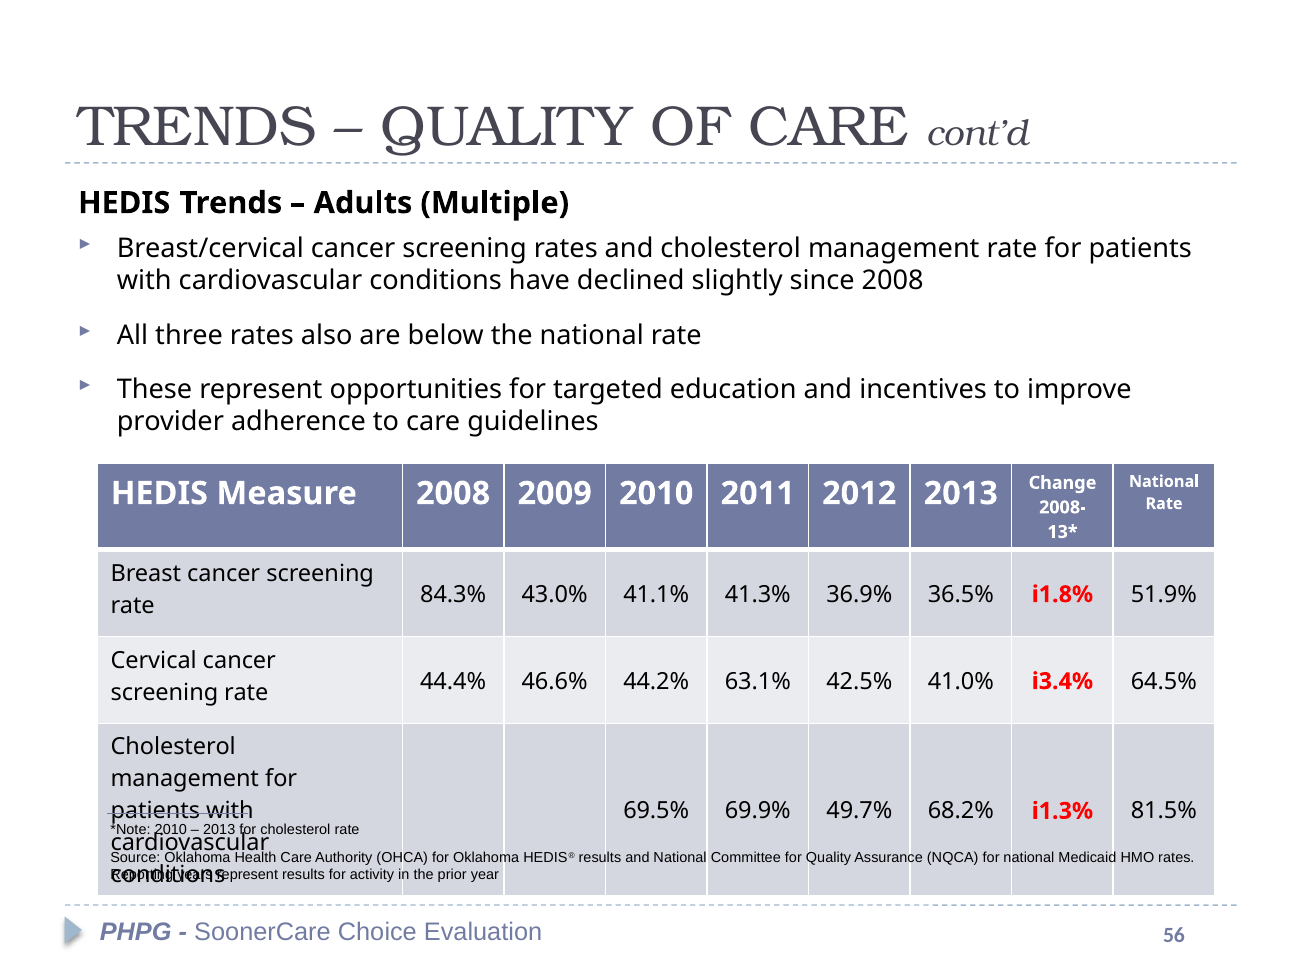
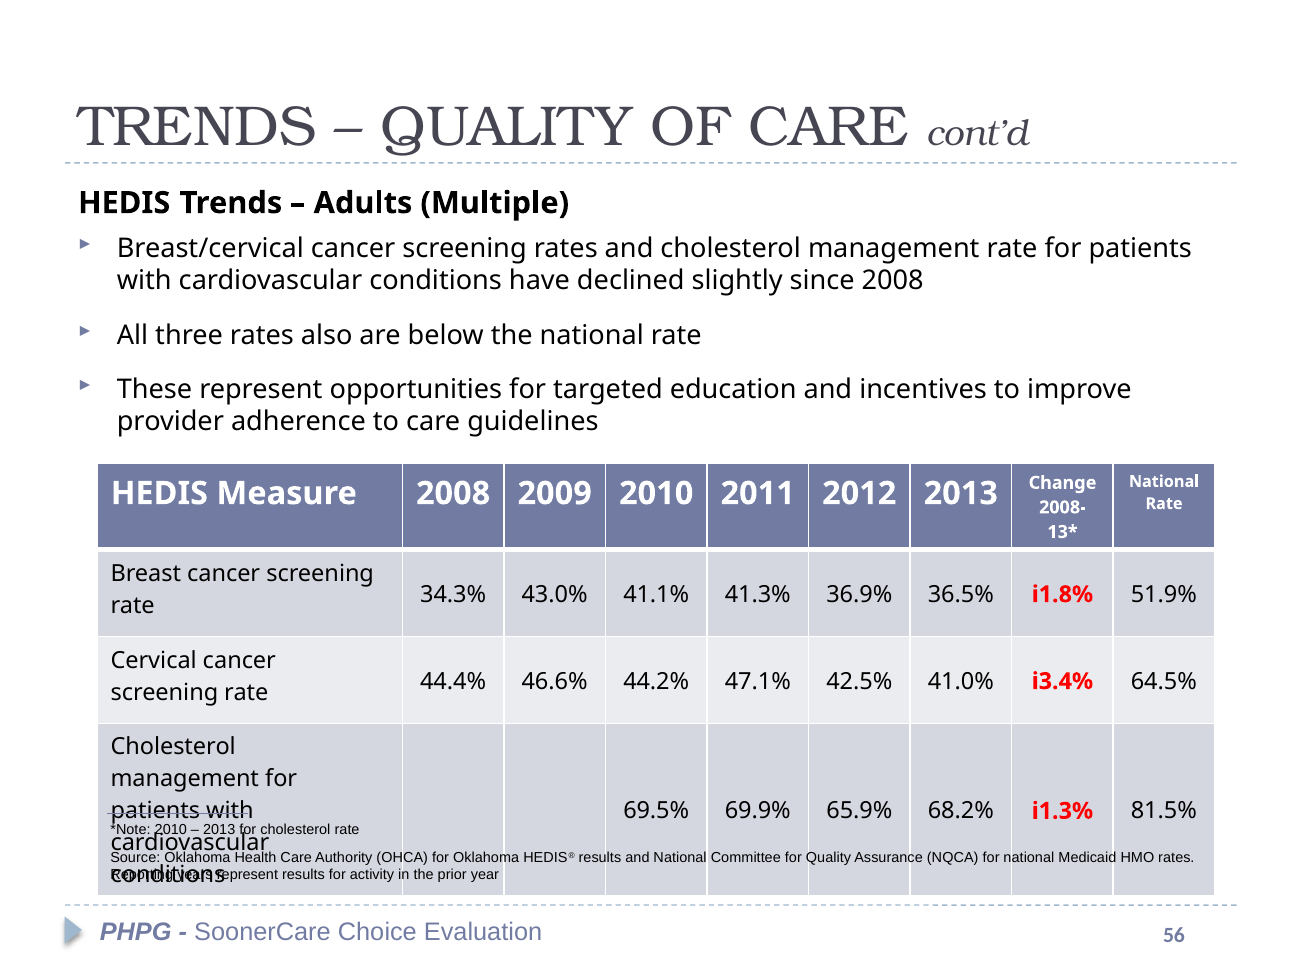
84.3%: 84.3% -> 34.3%
63.1%: 63.1% -> 47.1%
49.7%: 49.7% -> 65.9%
